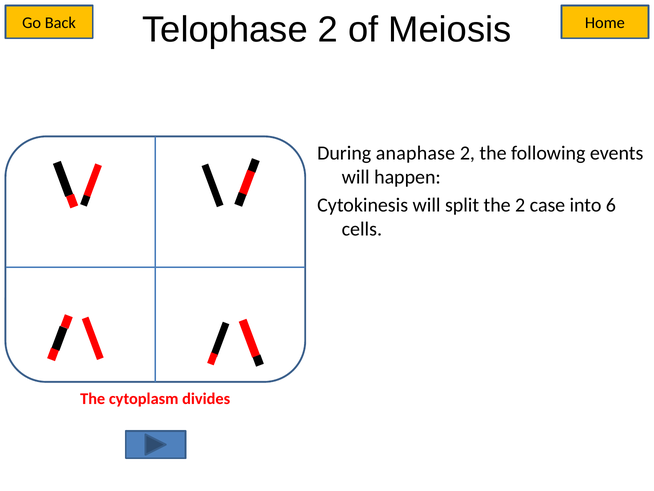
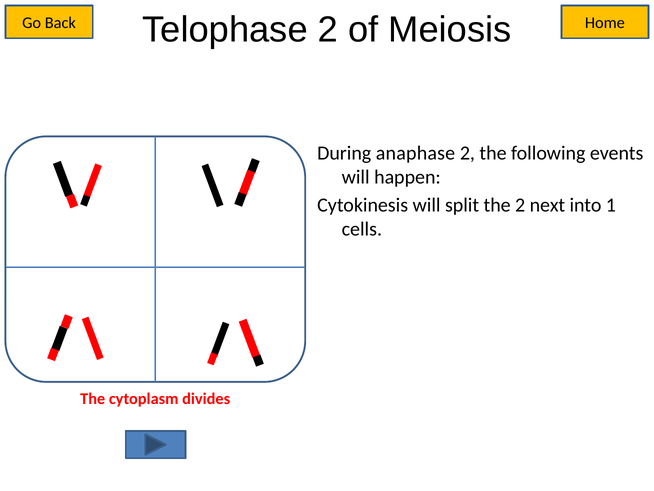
case: case -> next
6: 6 -> 1
